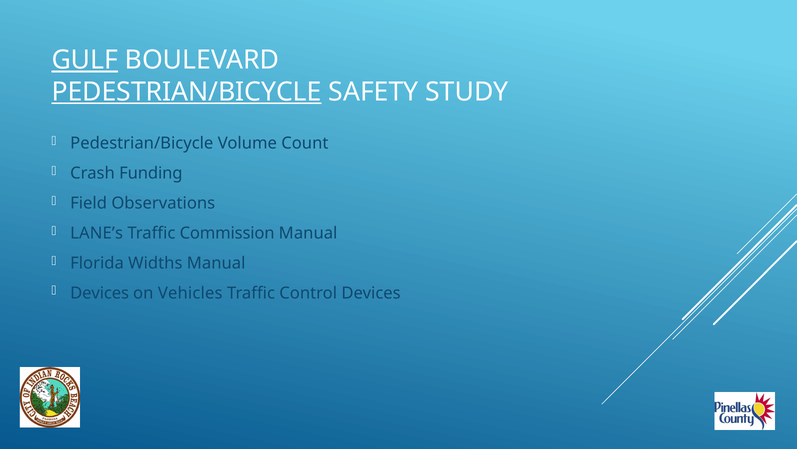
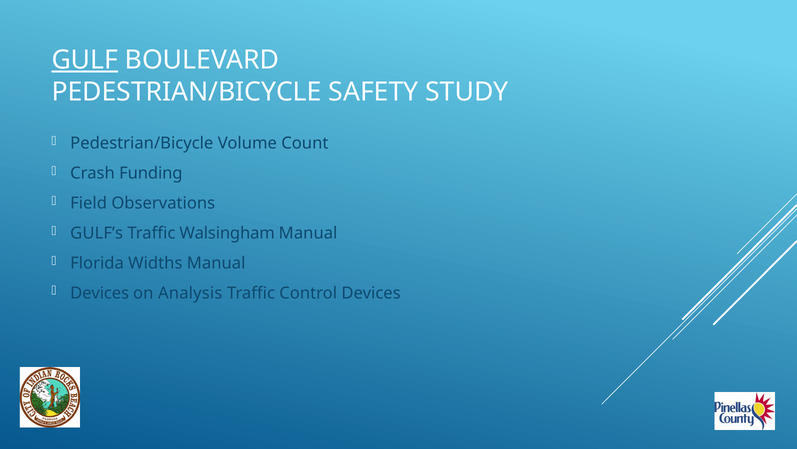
PEDESTRIAN/BICYCLE at (187, 92) underline: present -> none
LANE’s: LANE’s -> GULF’s
Commission: Commission -> Walsingham
Vehicles: Vehicles -> Analysis
